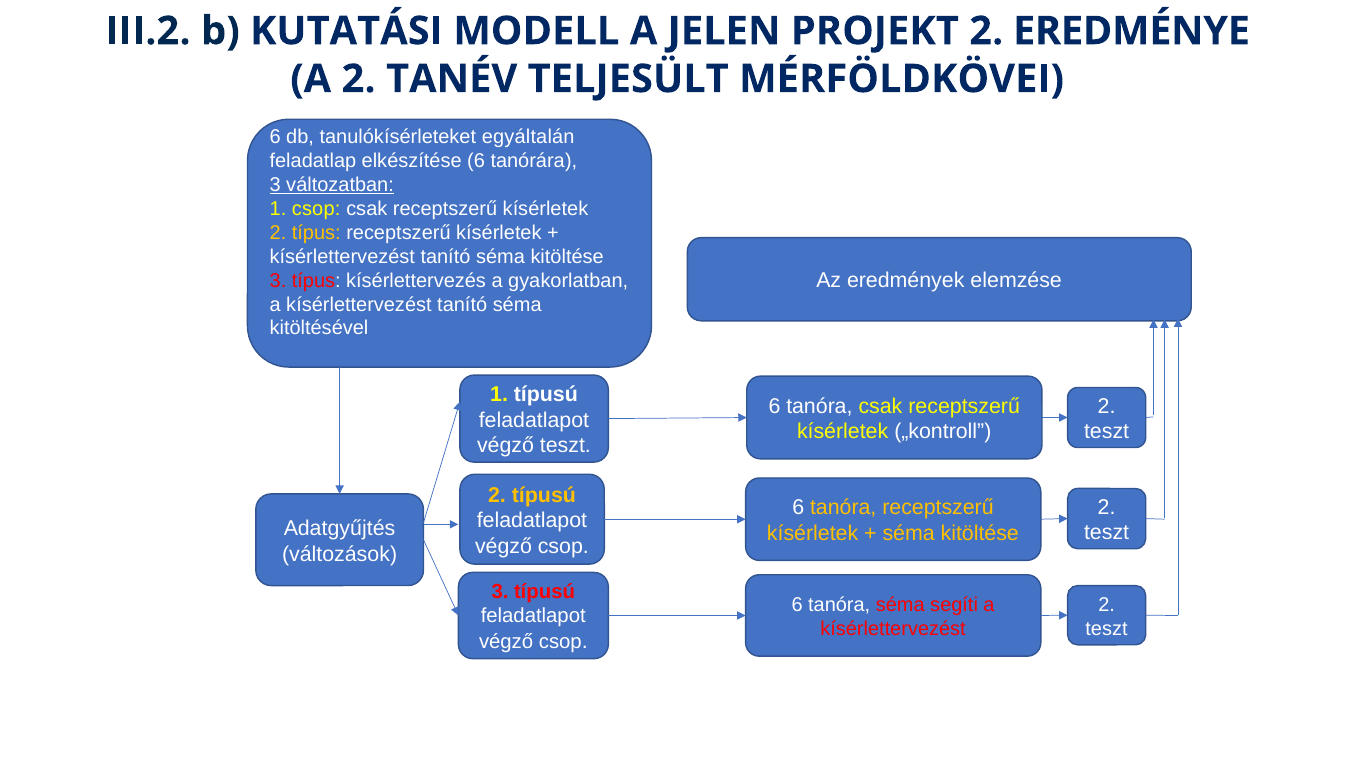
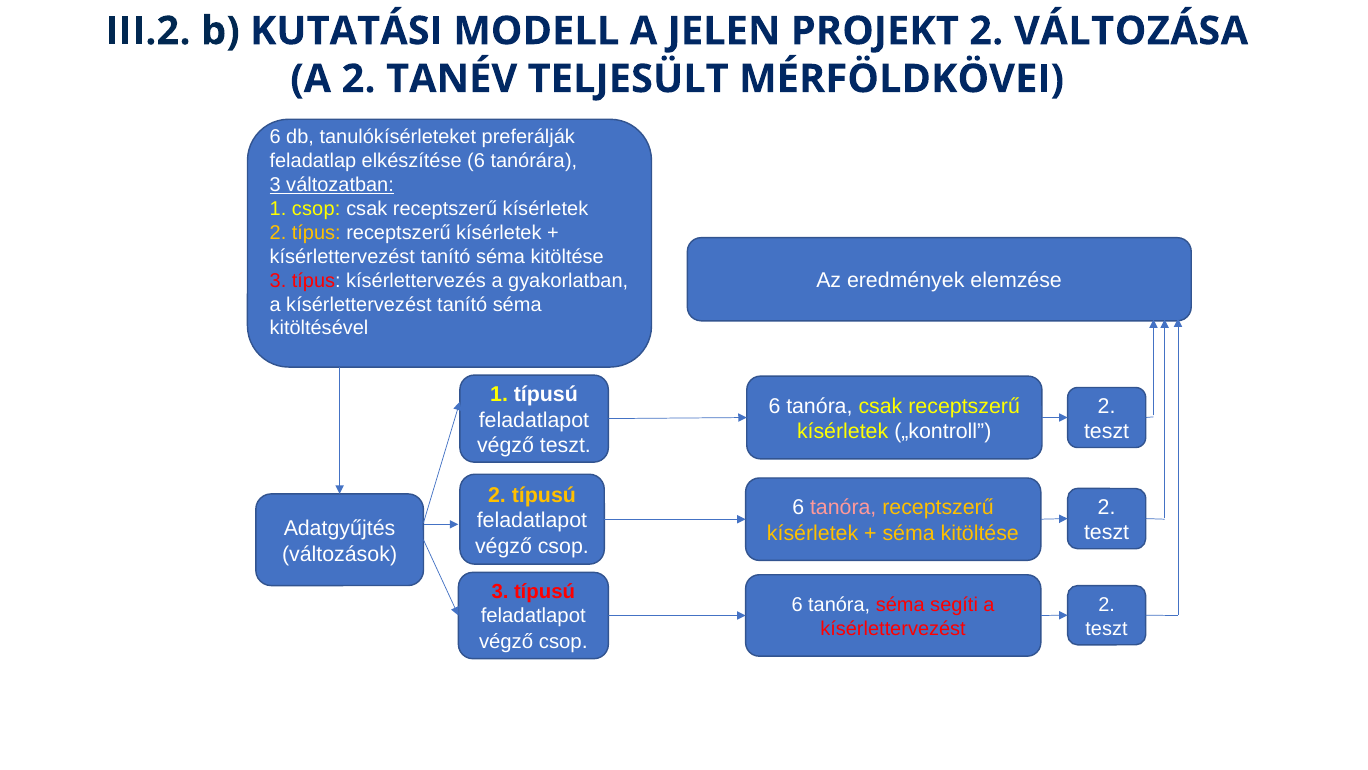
EREDMÉNYE: EREDMÉNYE -> VÁLTOZÁSA
egyáltalán: egyáltalán -> preferálják
tanóra at (843, 507) colour: yellow -> pink
